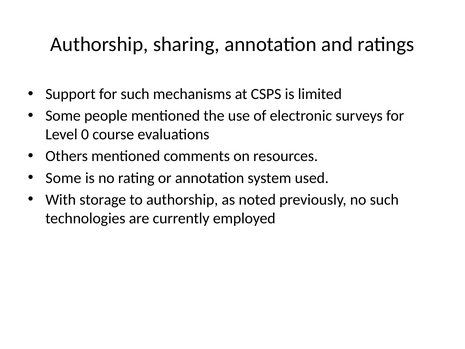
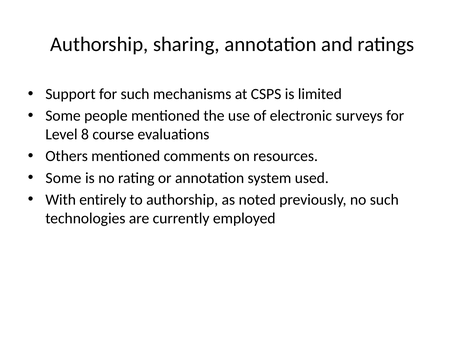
0: 0 -> 8
storage: storage -> entirely
